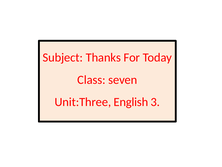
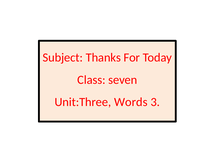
English: English -> Words
